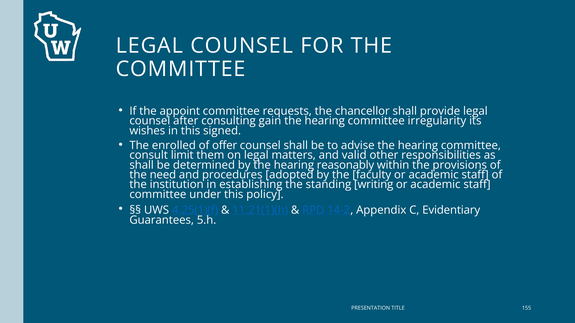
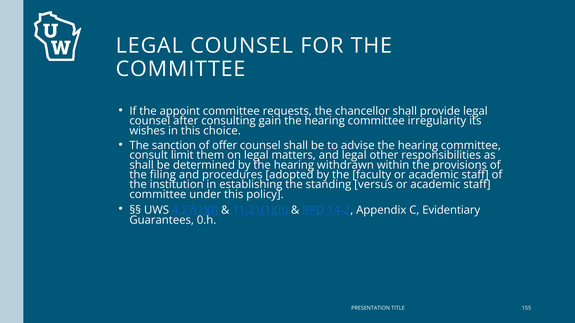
signed: signed -> choice
enrolled: enrolled -> sanction
and valid: valid -> legal
reasonably: reasonably -> withdrawn
need: need -> filing
writing: writing -> versus
4.25(1)(f: 4.25(1)(f -> 4.27(1)(f
5.h: 5.h -> 0.h
